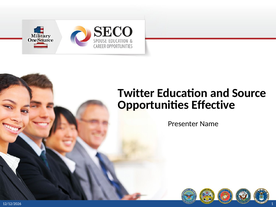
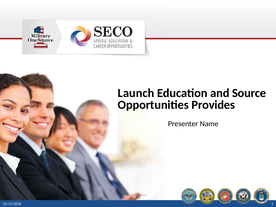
Twitter: Twitter -> Launch
Effective: Effective -> Provides
